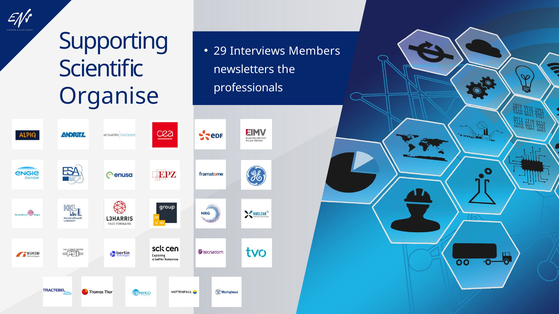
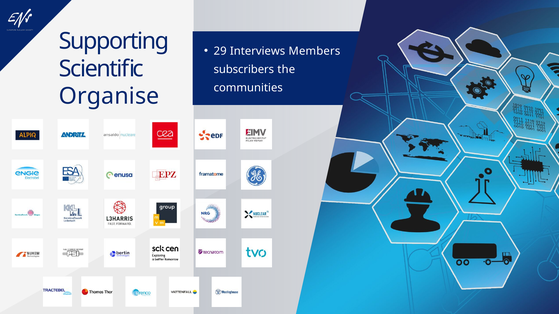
newsletters: newsletters -> subscribers
professionals: professionals -> communities
